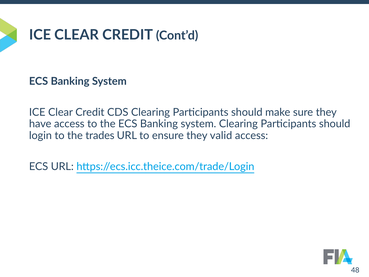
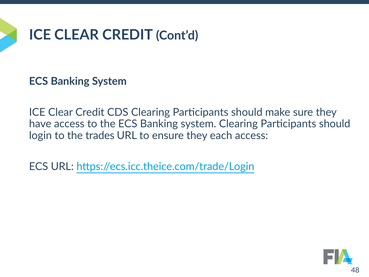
valid: valid -> each
